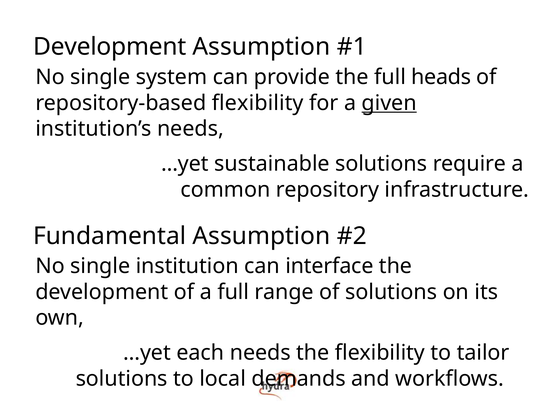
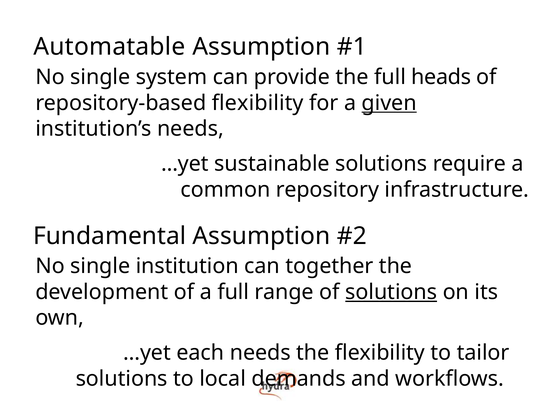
Development at (110, 47): Development -> Automatable
interface: interface -> together
solutions at (391, 292) underline: none -> present
